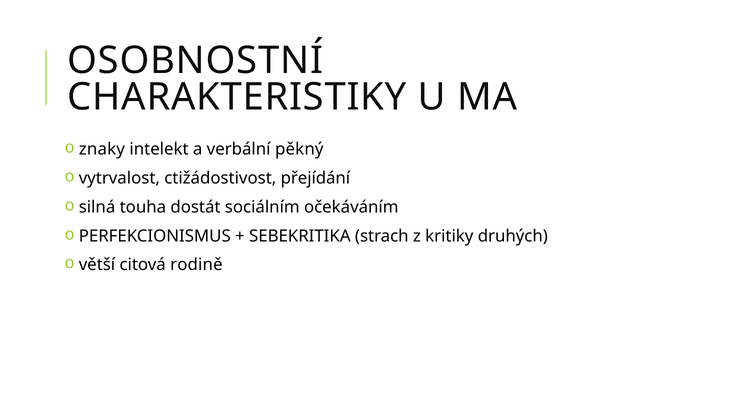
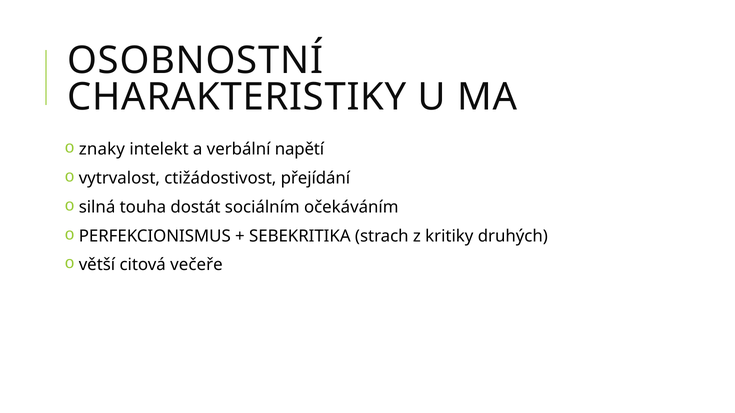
pěkný: pěkný -> napětí
rodině: rodině -> večeře
